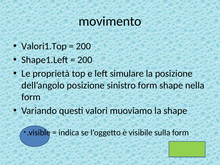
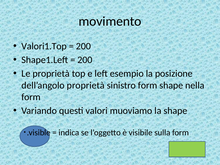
simulare: simulare -> esempio
dell’angolo posizione: posizione -> proprietà
